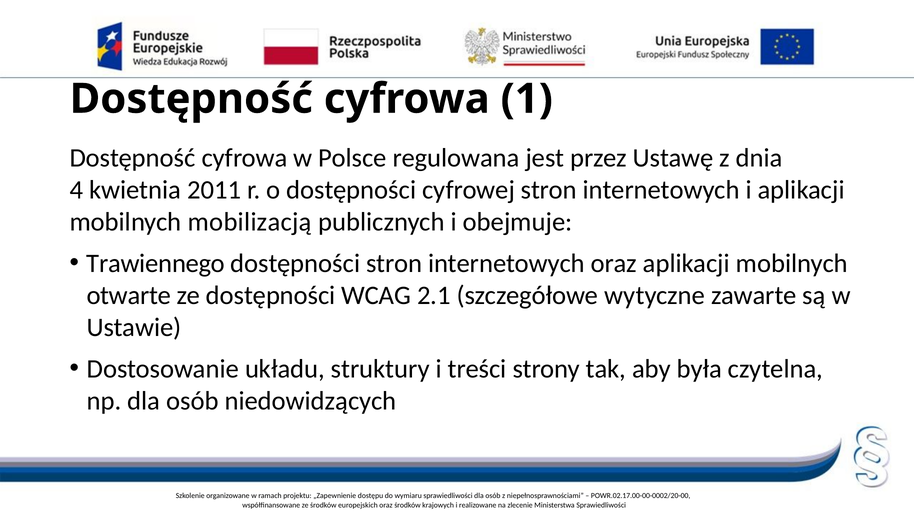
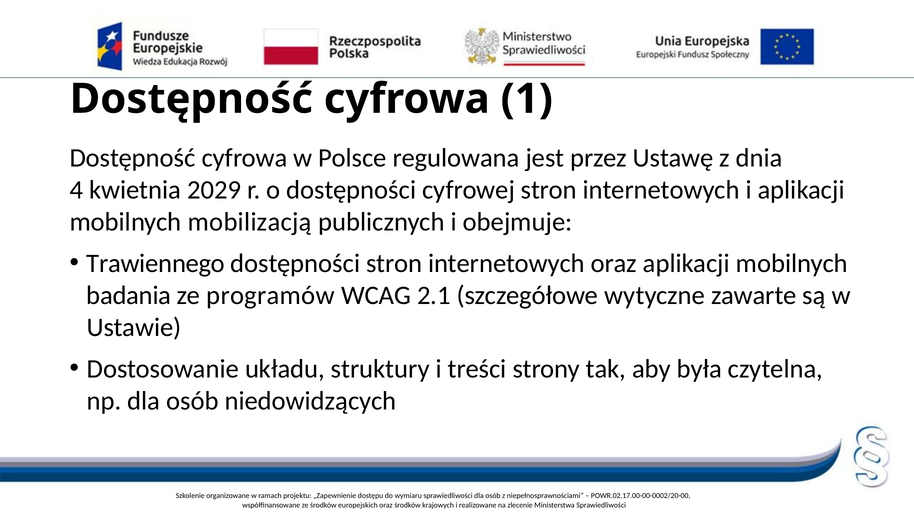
2011: 2011 -> 2029
otwarte: otwarte -> badania
ze dostępności: dostępności -> programów
